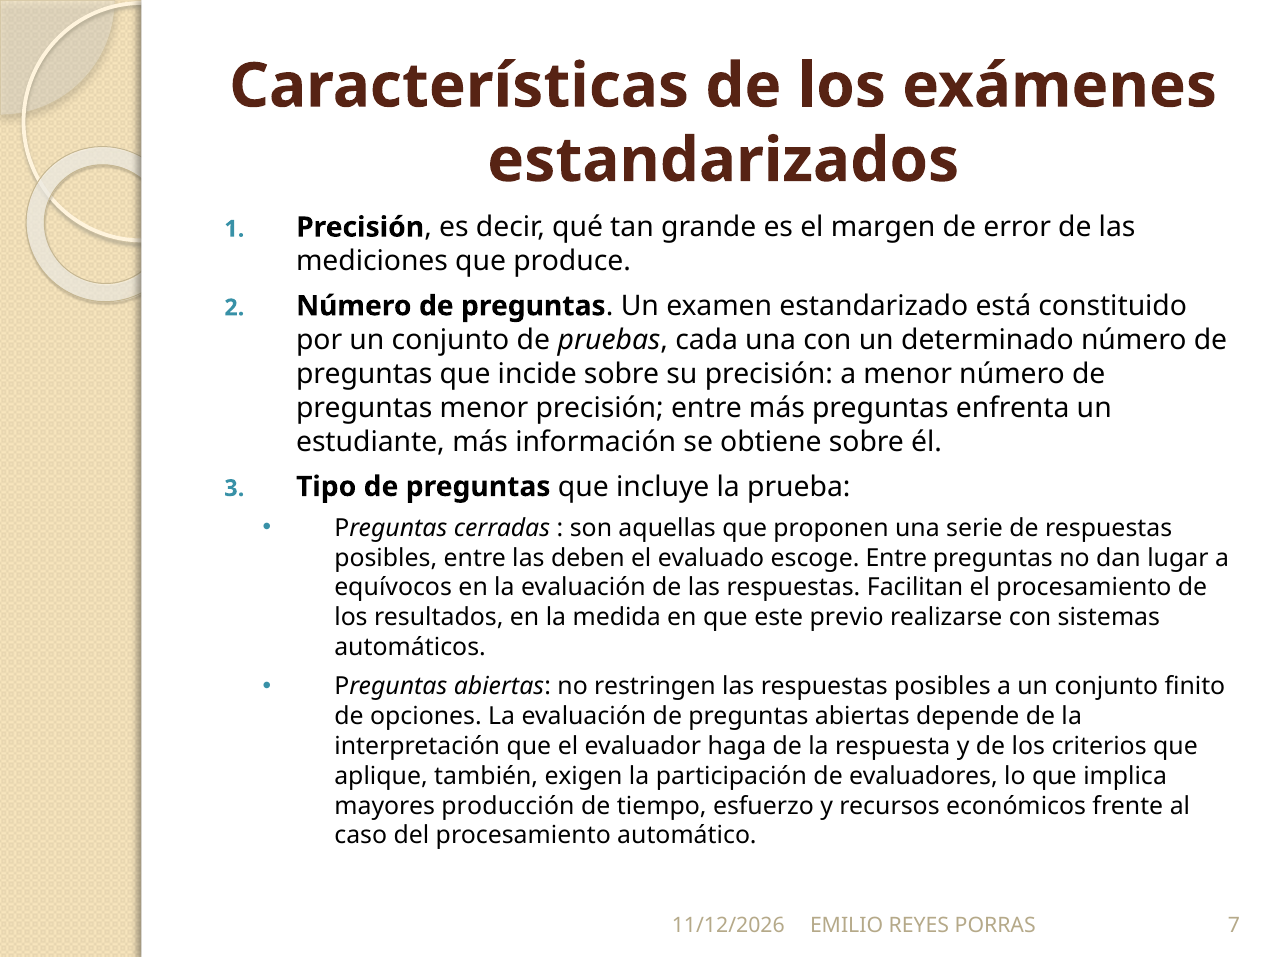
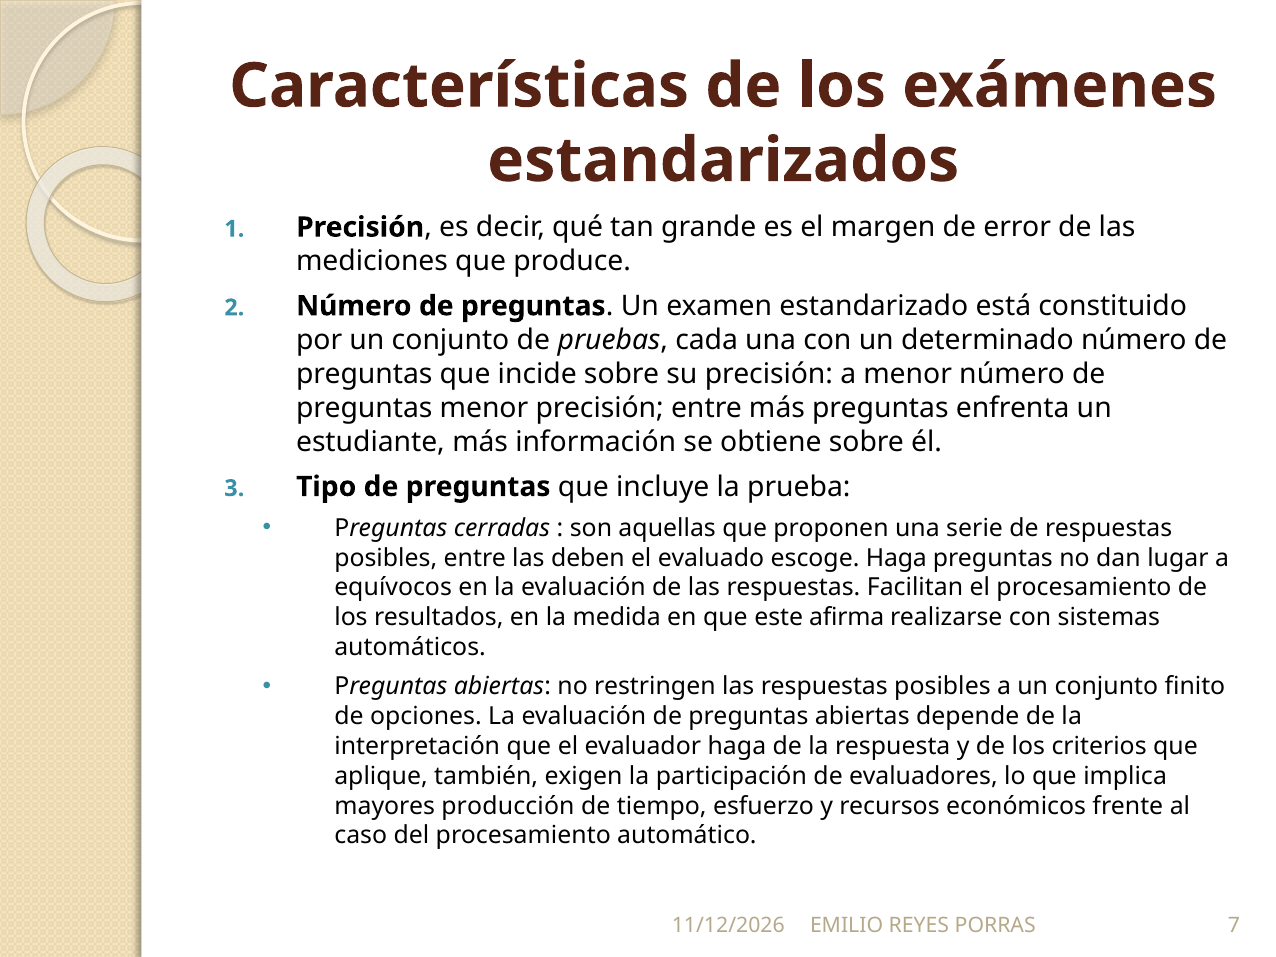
escoge Entre: Entre -> Haga
previo: previo -> afirma
